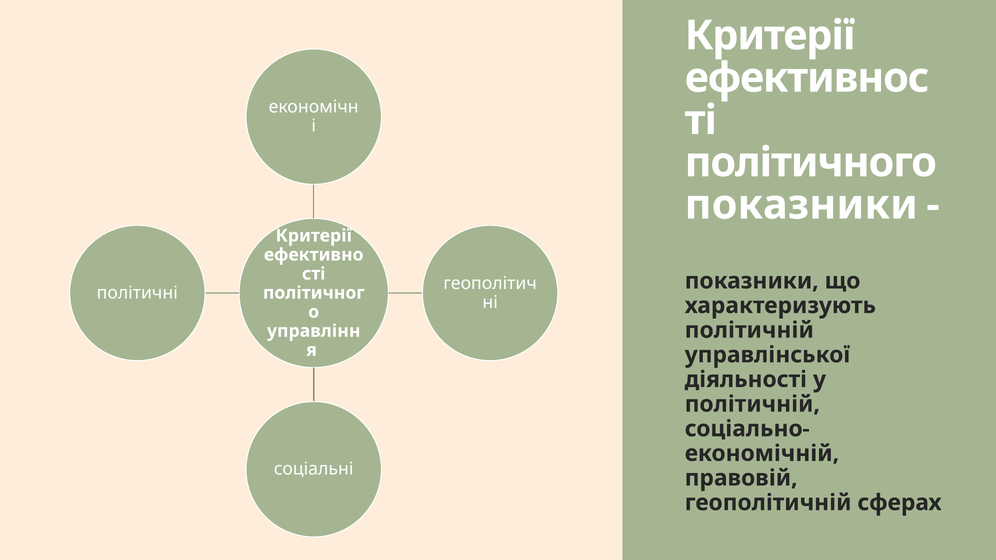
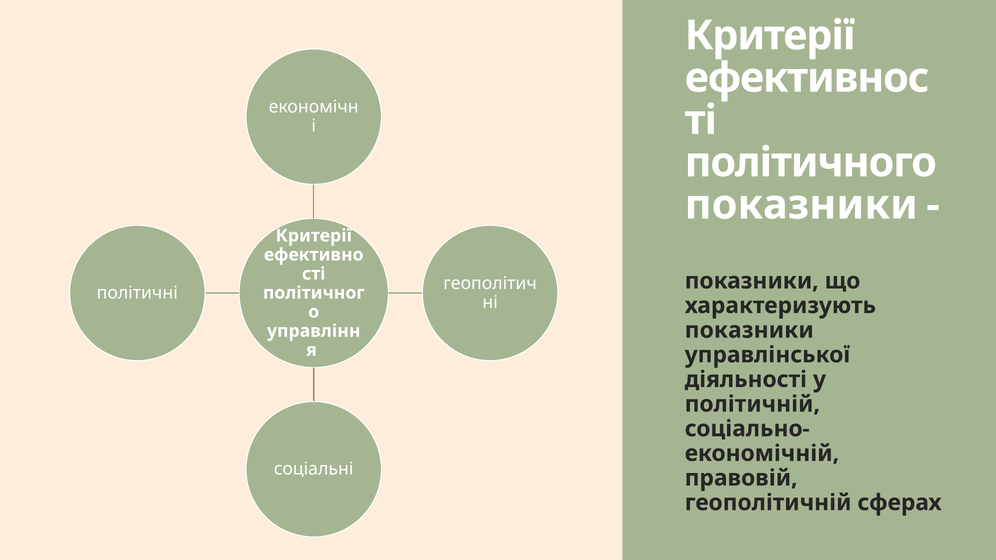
політичній at (749, 330): політичній -> показники
